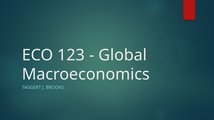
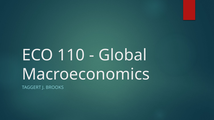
123: 123 -> 110
